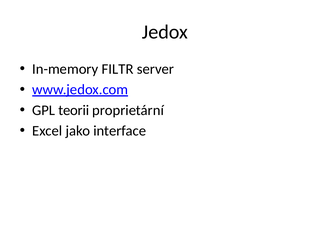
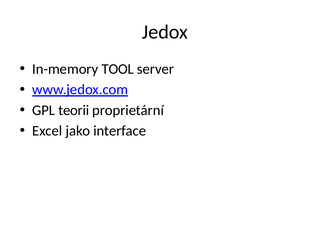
FILTR: FILTR -> TOOL
